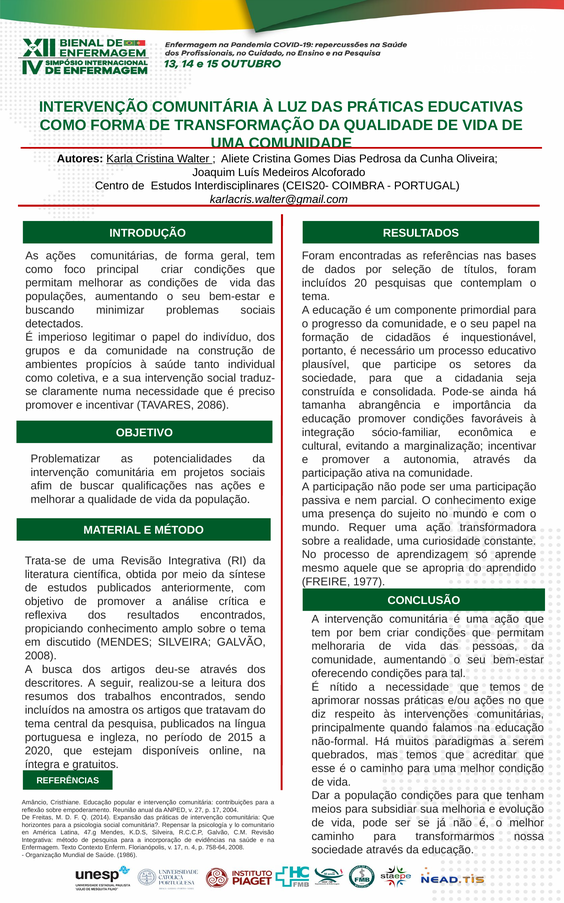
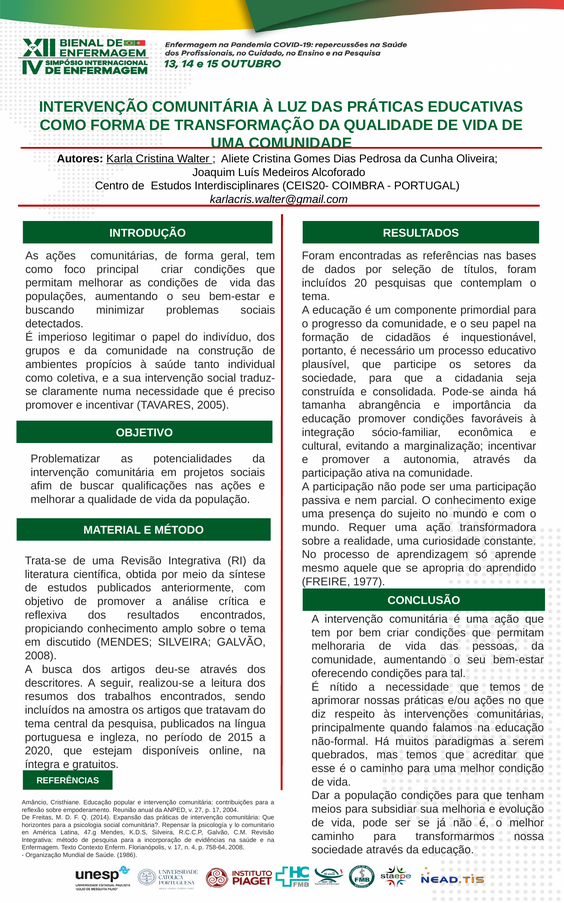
2086: 2086 -> 2005
